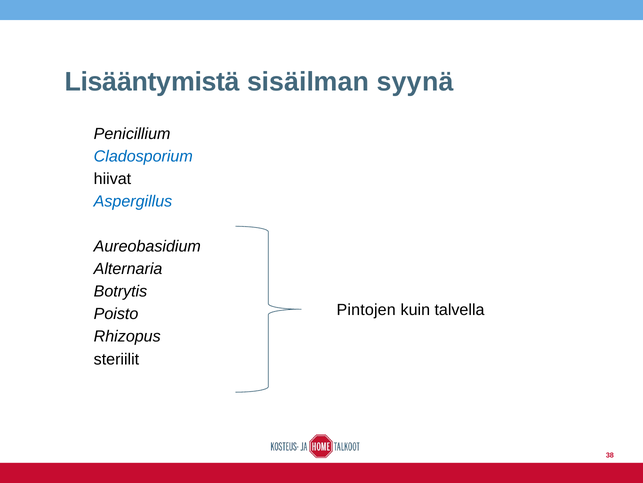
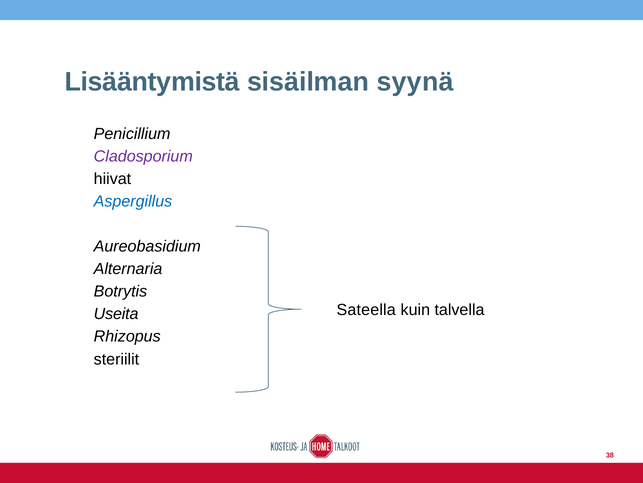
Cladosporium colour: blue -> purple
Pintojen: Pintojen -> Sateella
Poisto: Poisto -> Useita
